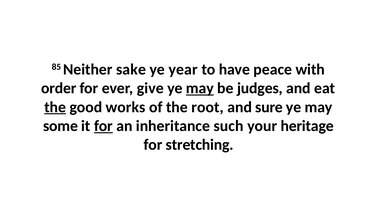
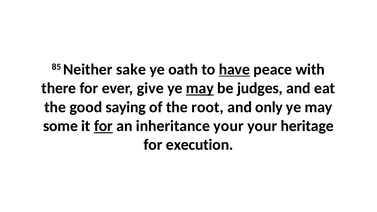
year: year -> oath
have underline: none -> present
order: order -> there
the at (55, 107) underline: present -> none
works: works -> saying
sure: sure -> only
inheritance such: such -> your
stretching: stretching -> execution
